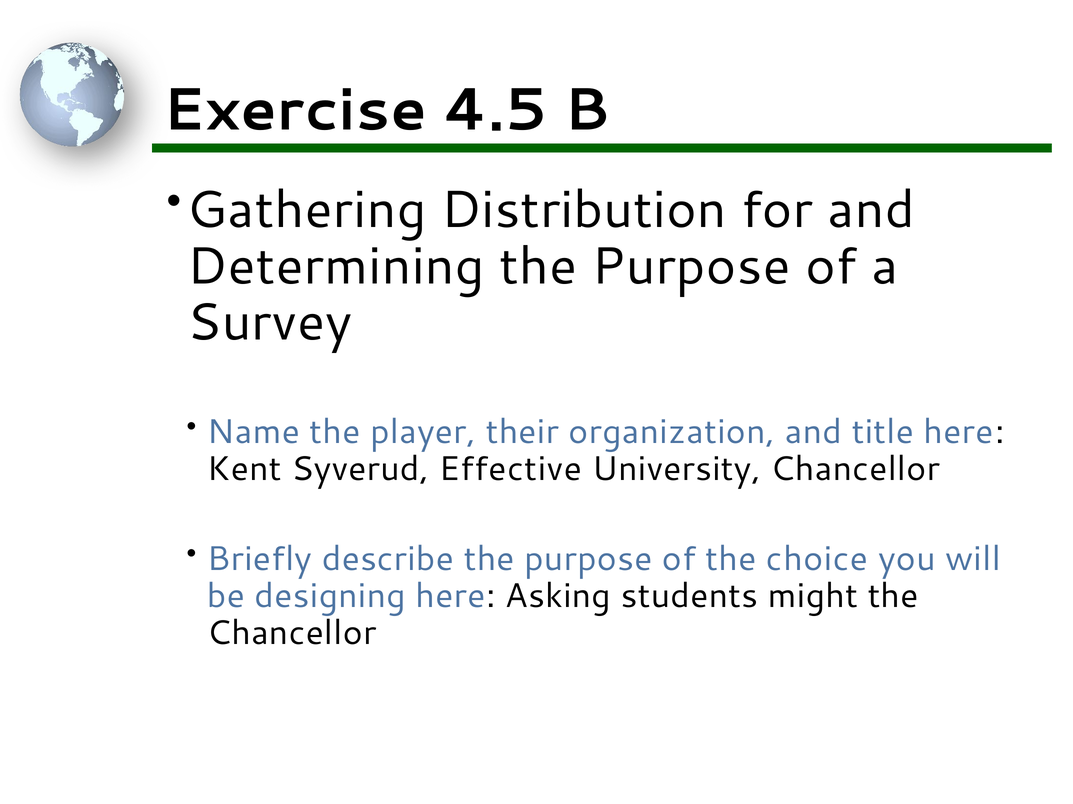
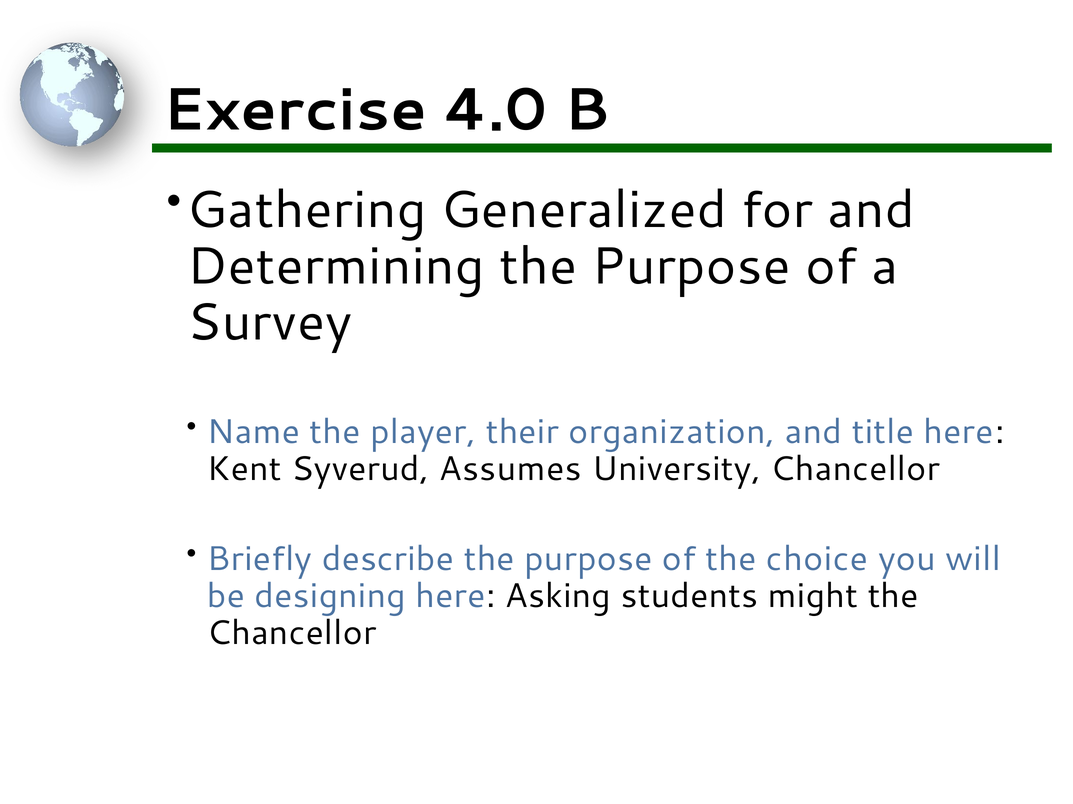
4.5: 4.5 -> 4.0
Distribution: Distribution -> Generalized
Effective: Effective -> Assumes
